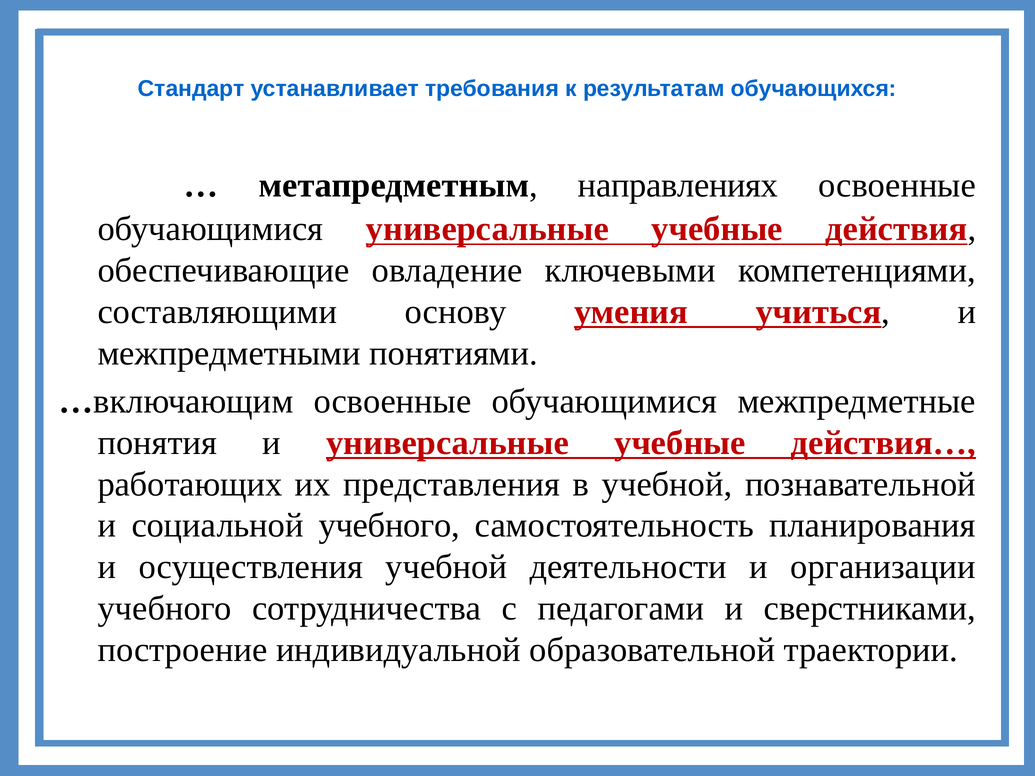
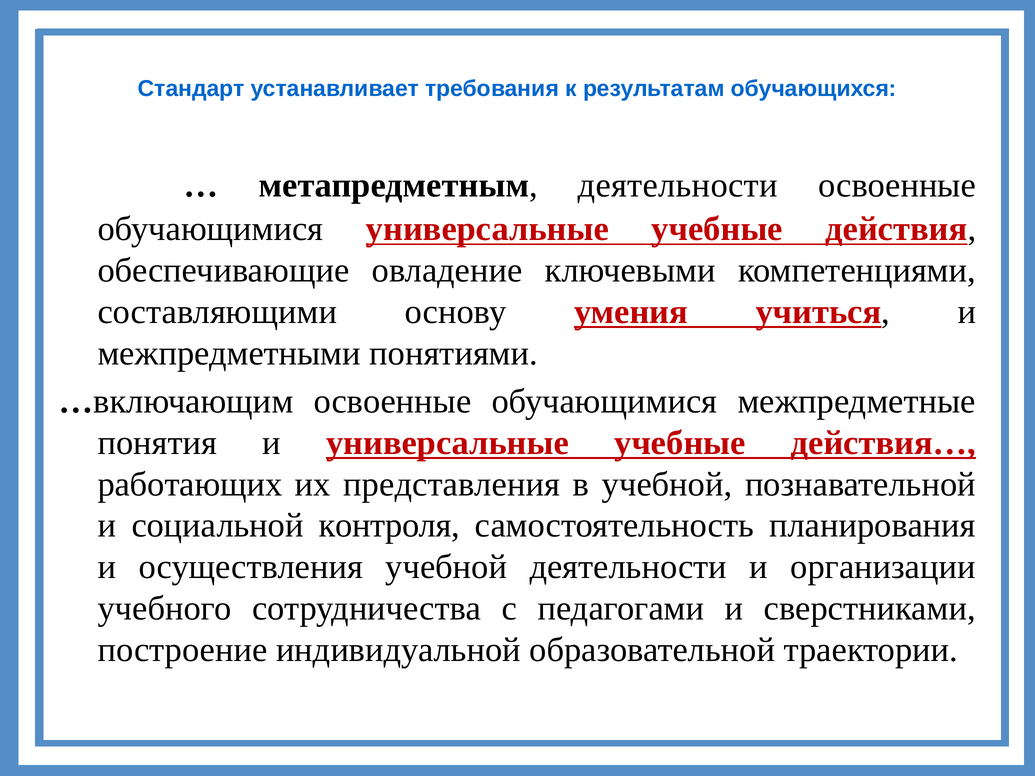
метапредметным направлениях: направлениях -> деятельности
социальной учебного: учебного -> контроля
